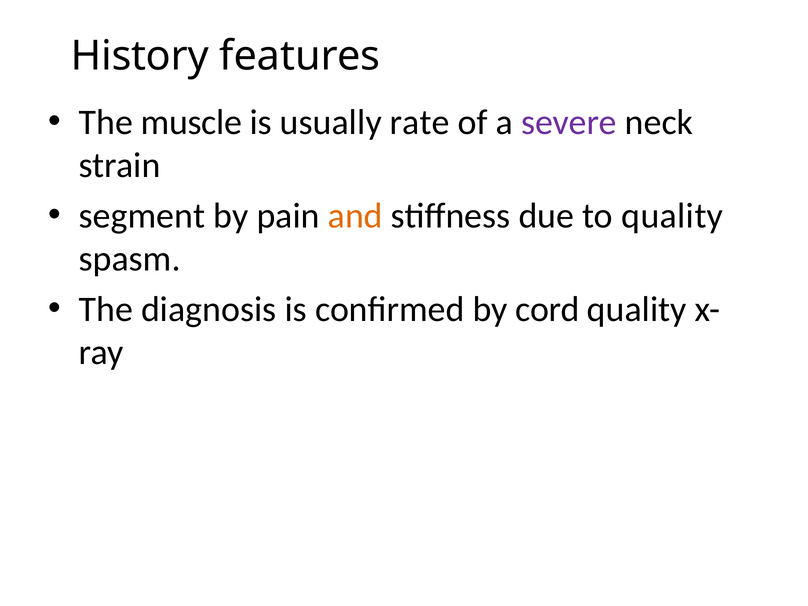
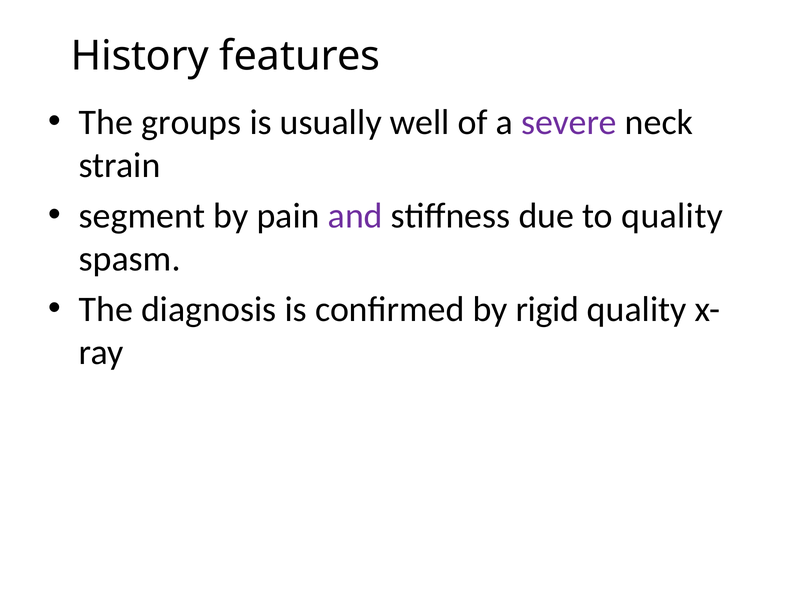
muscle: muscle -> groups
rate: rate -> well
and colour: orange -> purple
cord: cord -> rigid
